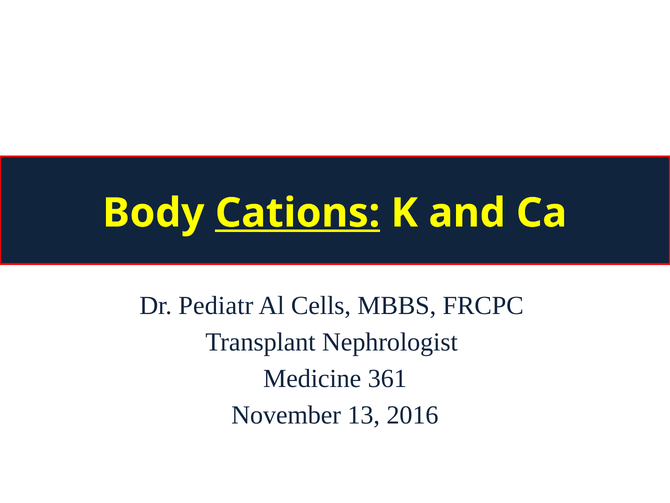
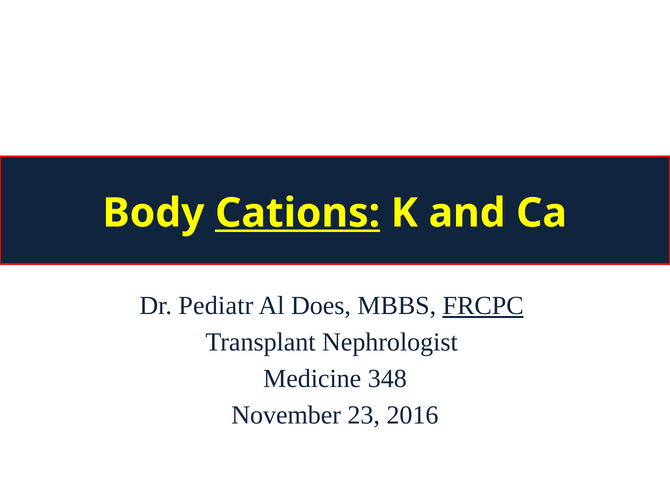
Cells: Cells -> Does
FRCPC underline: none -> present
361: 361 -> 348
13: 13 -> 23
